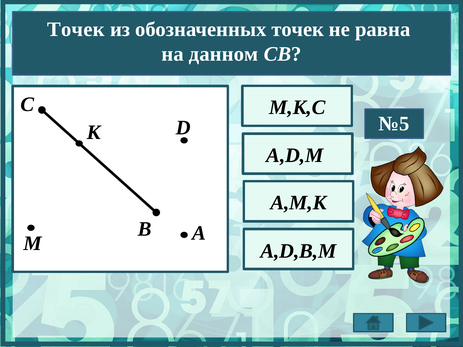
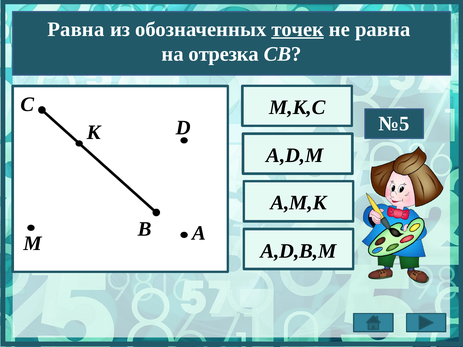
Точек at (76, 29): Точек -> Равна
точек at (298, 29) underline: none -> present
данном: данном -> отрезка
